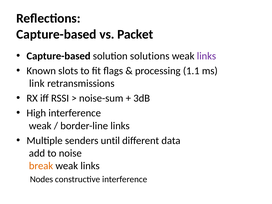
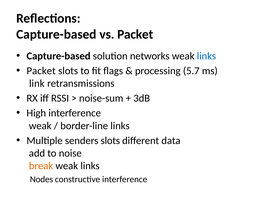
solutions: solutions -> networks
links at (206, 56) colour: purple -> blue
Known at (41, 71): Known -> Packet
1.1: 1.1 -> 5.7
senders until: until -> slots
